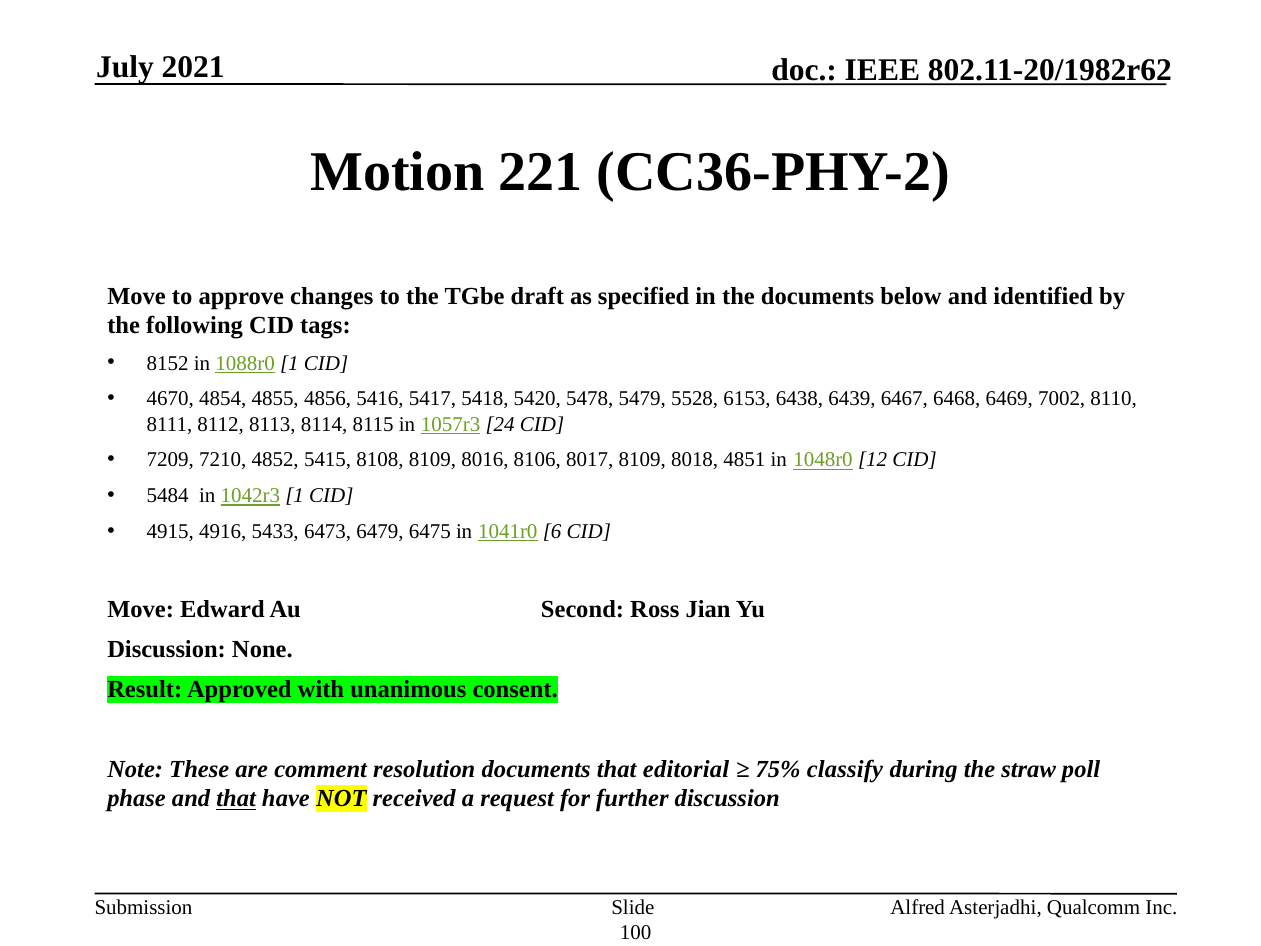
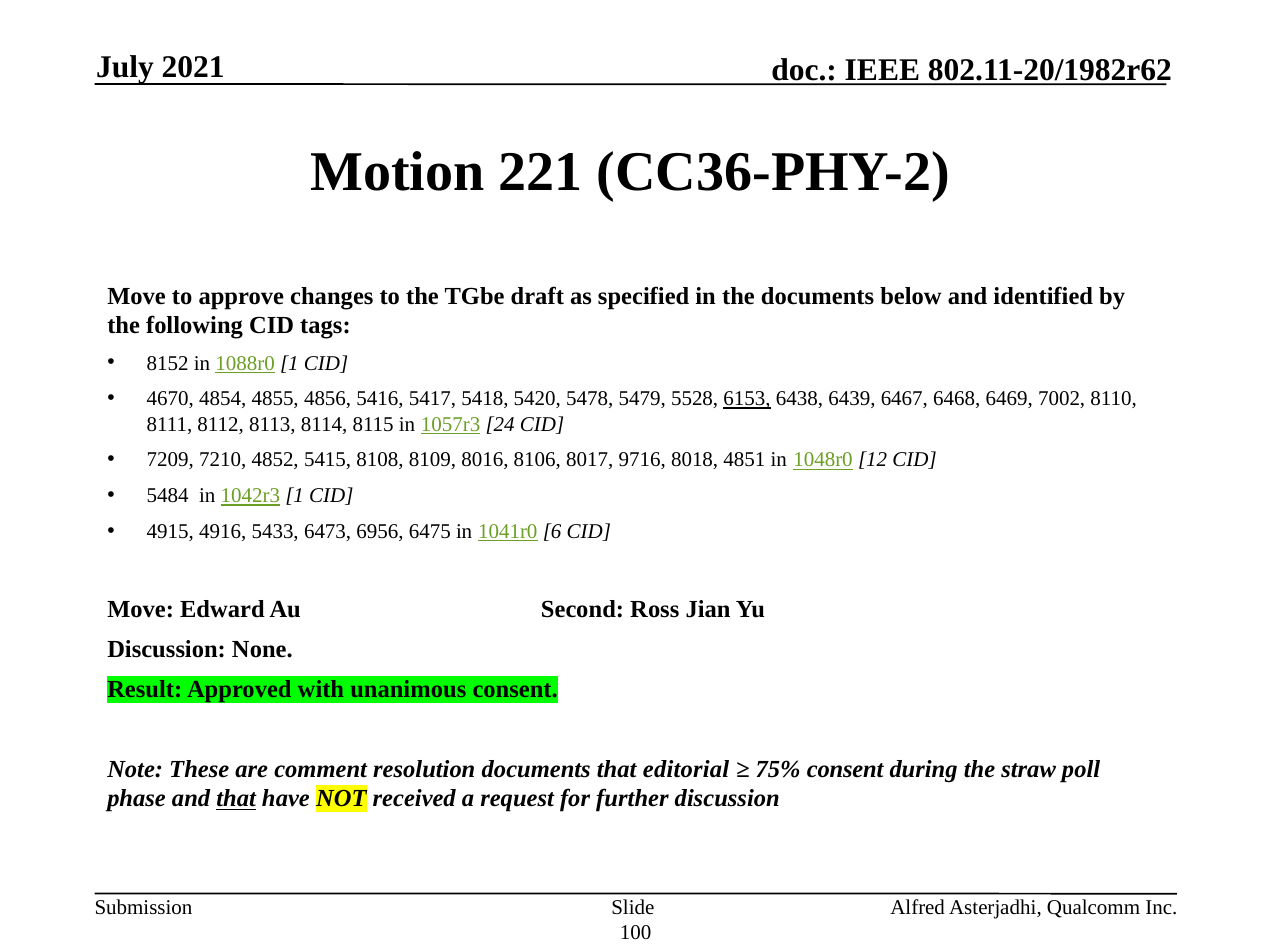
6153 underline: none -> present
8017 8109: 8109 -> 9716
6479: 6479 -> 6956
75% classify: classify -> consent
